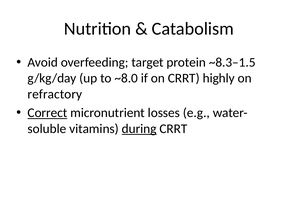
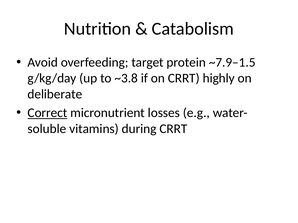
~8.3–1.5: ~8.3–1.5 -> ~7.9–1.5
~8.0: ~8.0 -> ~3.8
refractory: refractory -> deliberate
during underline: present -> none
